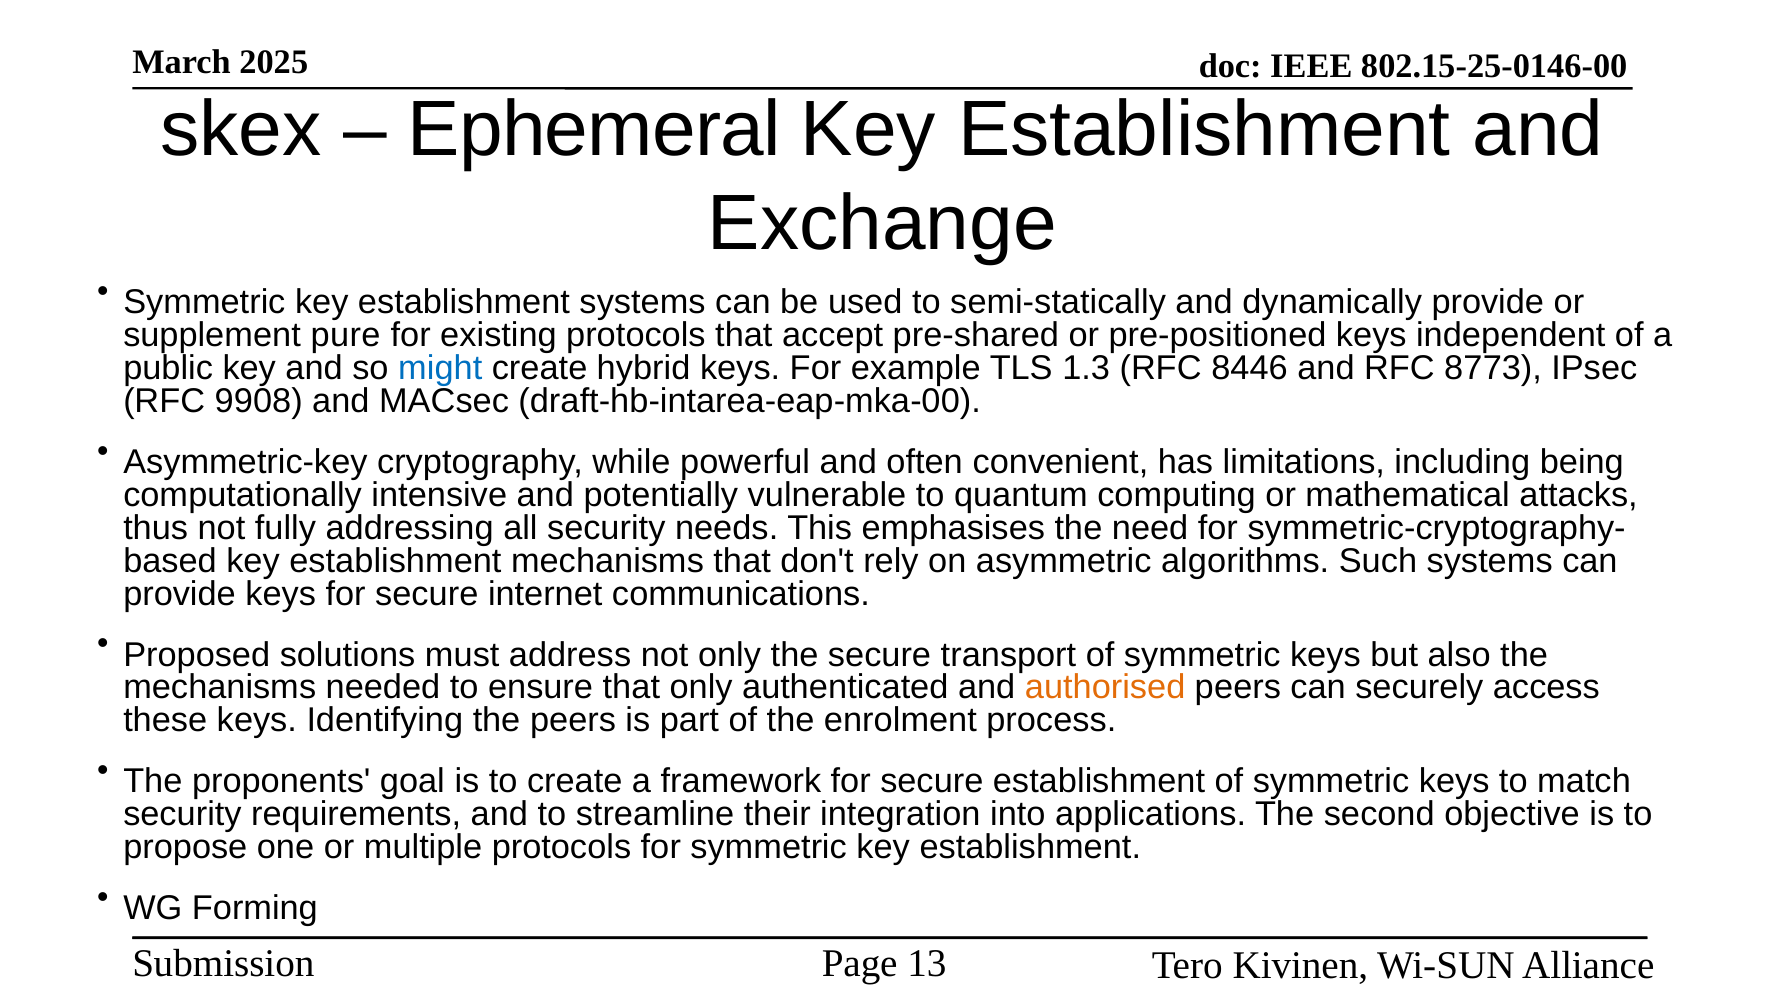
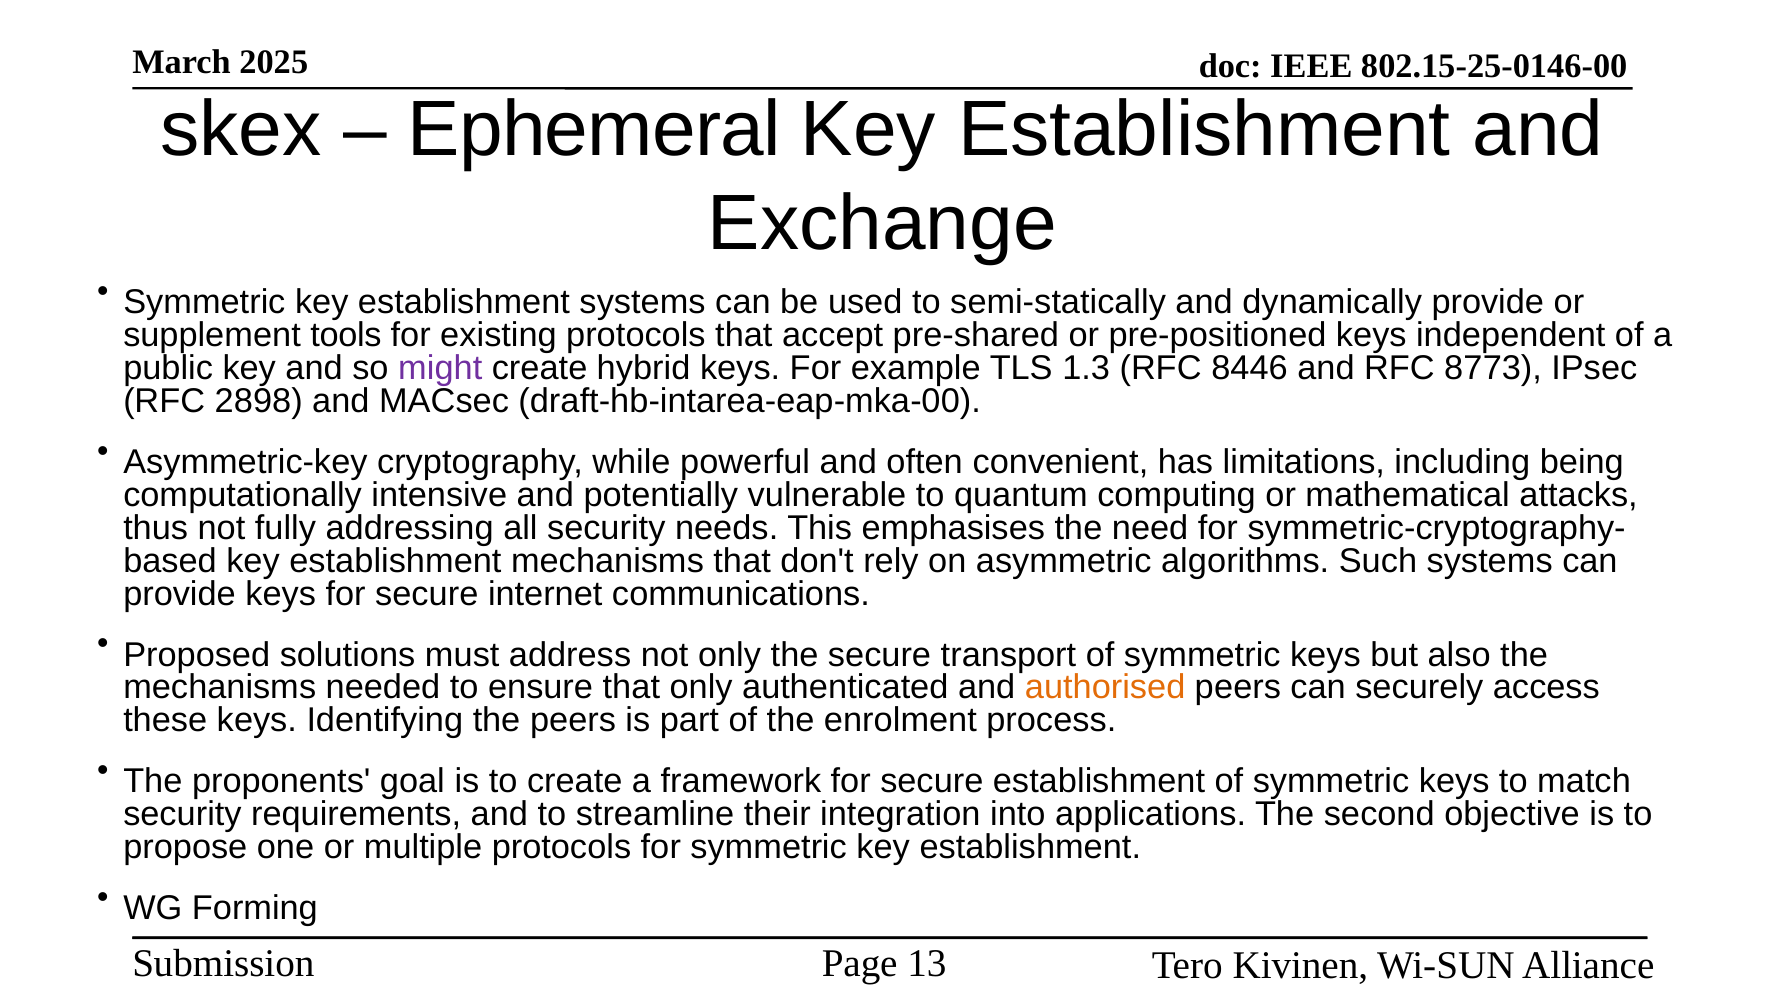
pure: pure -> tools
might colour: blue -> purple
9908: 9908 -> 2898
